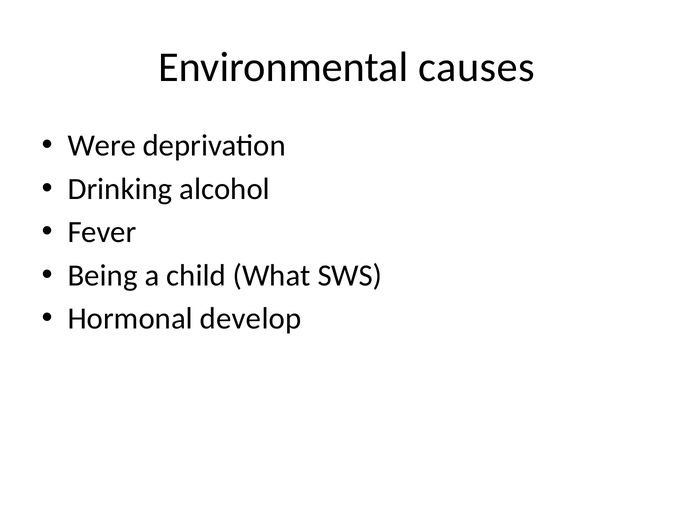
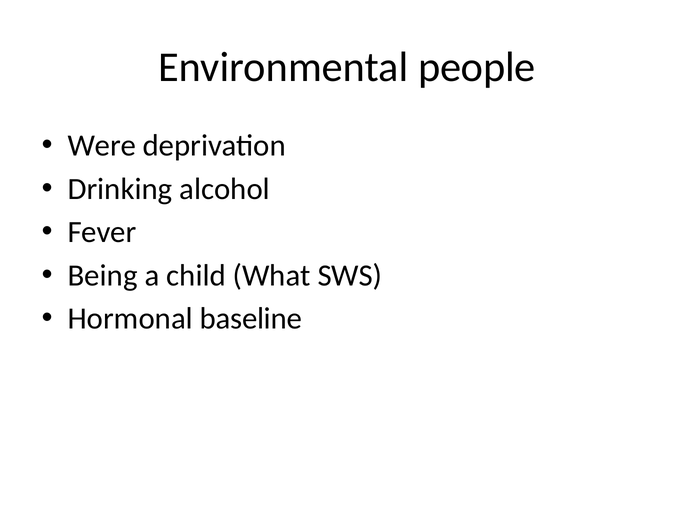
causes: causes -> people
develop: develop -> baseline
